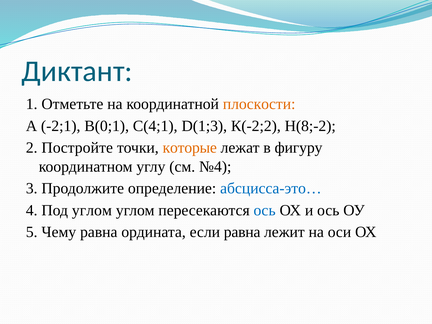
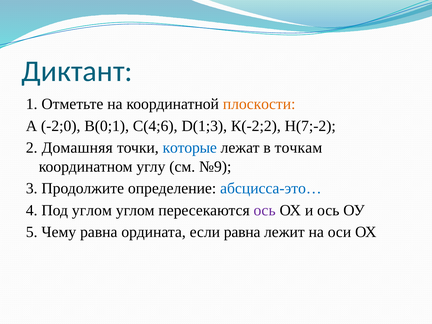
-2;1: -2;1 -> -2;0
С(4;1: С(4;1 -> С(4;6
Н(8;-2: Н(8;-2 -> Н(7;-2
Постройте: Постройте -> Домашняя
которые colour: orange -> blue
фигуру: фигуру -> точкам
№4: №4 -> №9
ось at (265, 210) colour: blue -> purple
